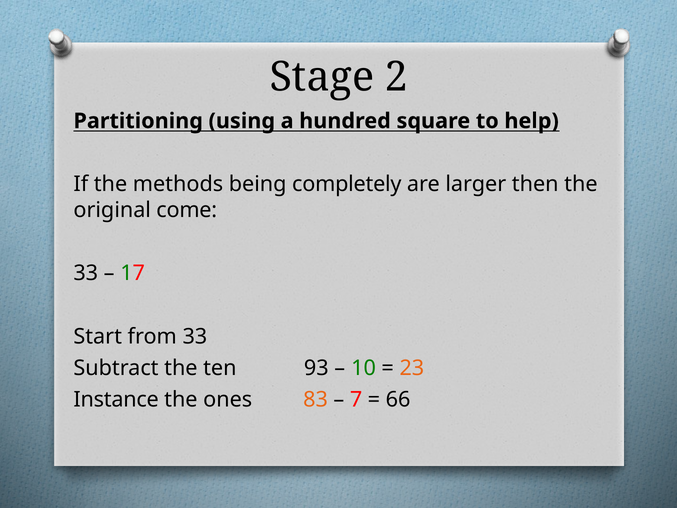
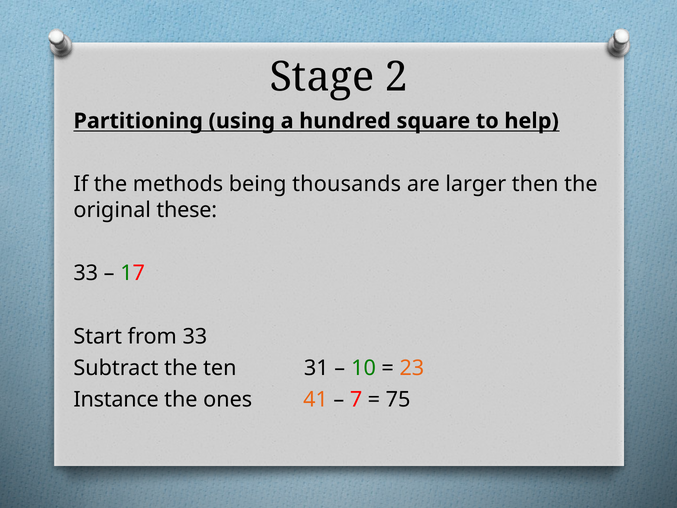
completely: completely -> thousands
come: come -> these
93: 93 -> 31
83: 83 -> 41
66: 66 -> 75
